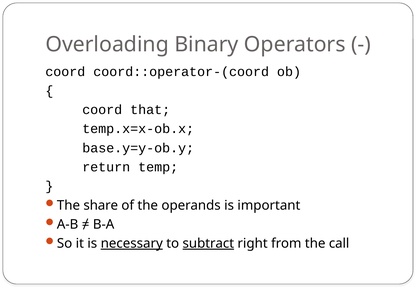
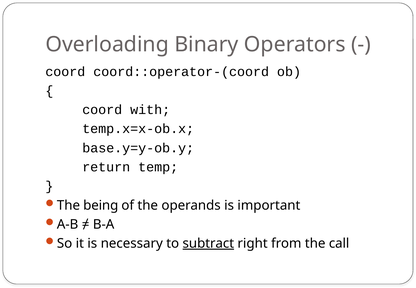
that: that -> with
share: share -> being
necessary underline: present -> none
